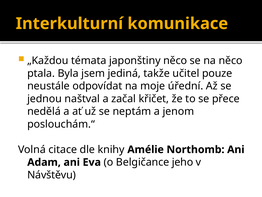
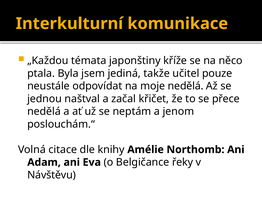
japonštiny něco: něco -> kříže
moje úřední: úřední -> nedělá
jeho: jeho -> řeky
